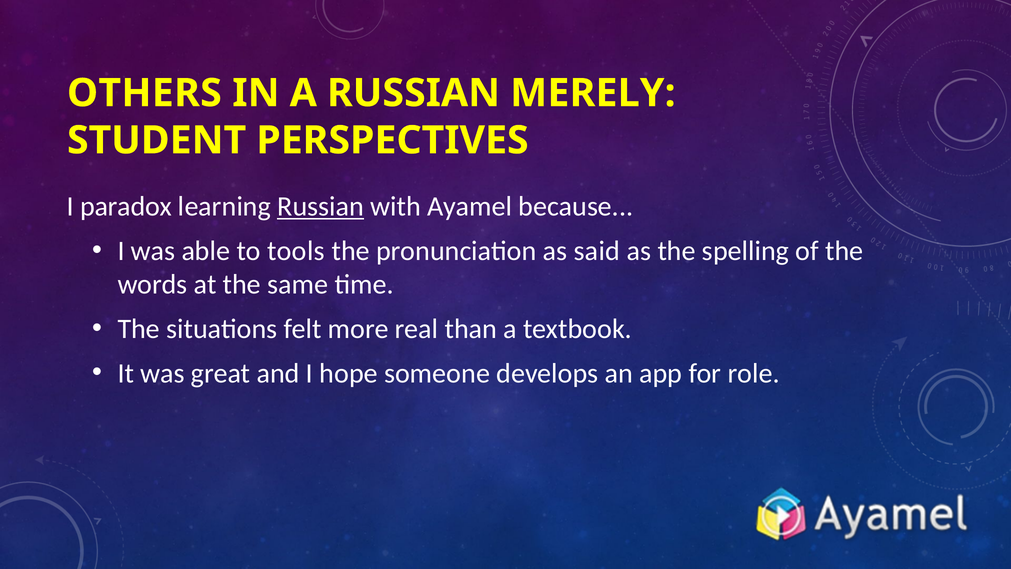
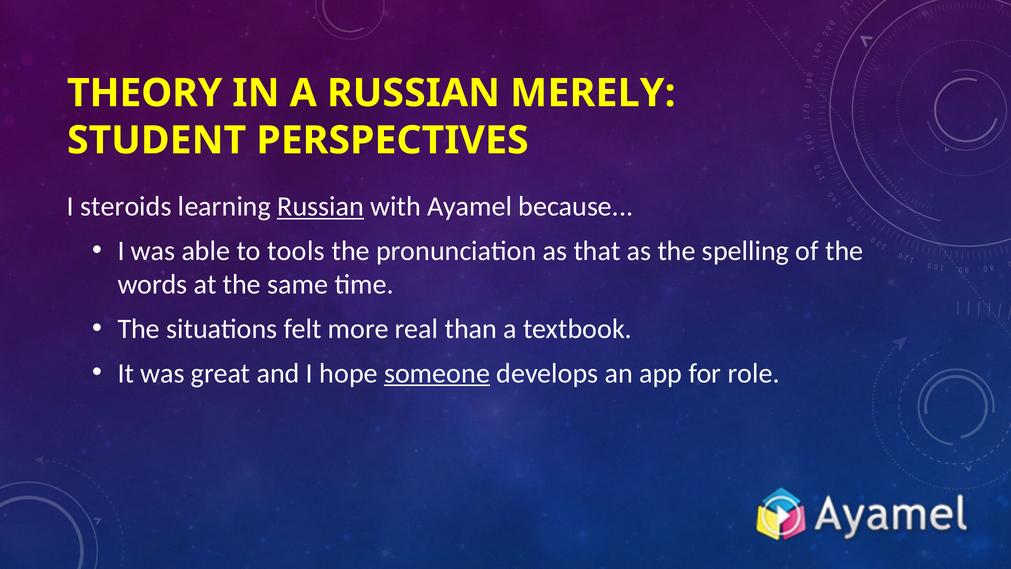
OTHERS: OTHERS -> THEORY
paradox: paradox -> steroids
said: said -> that
someone underline: none -> present
